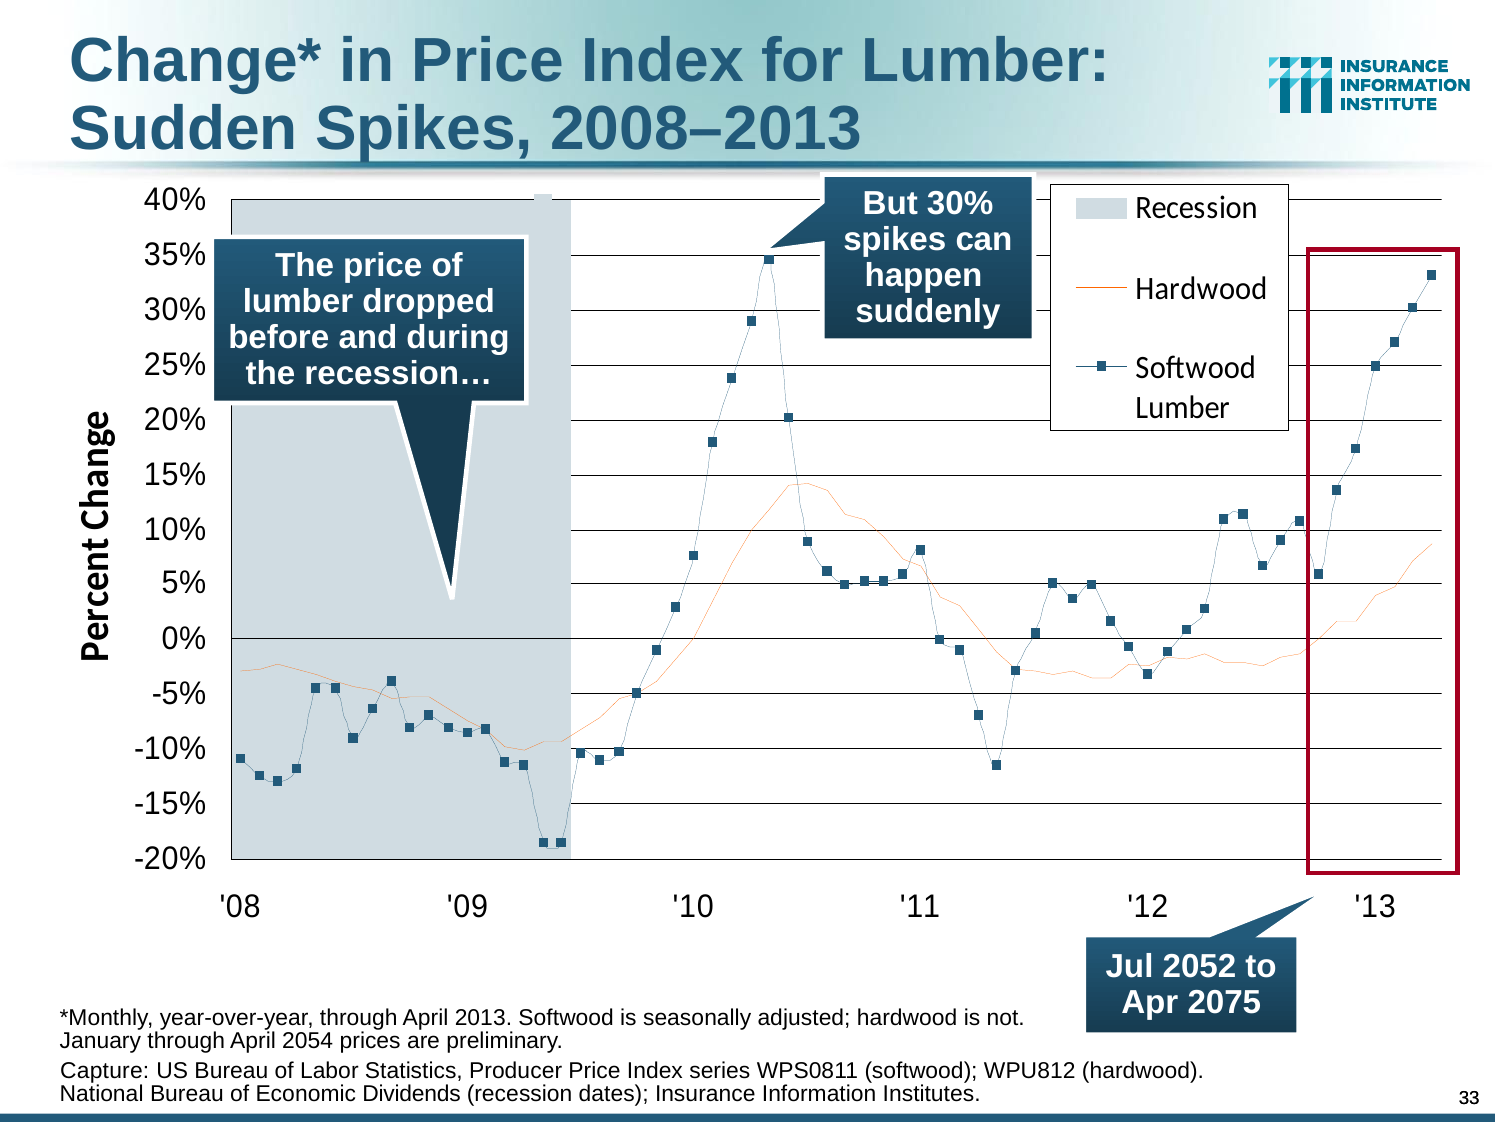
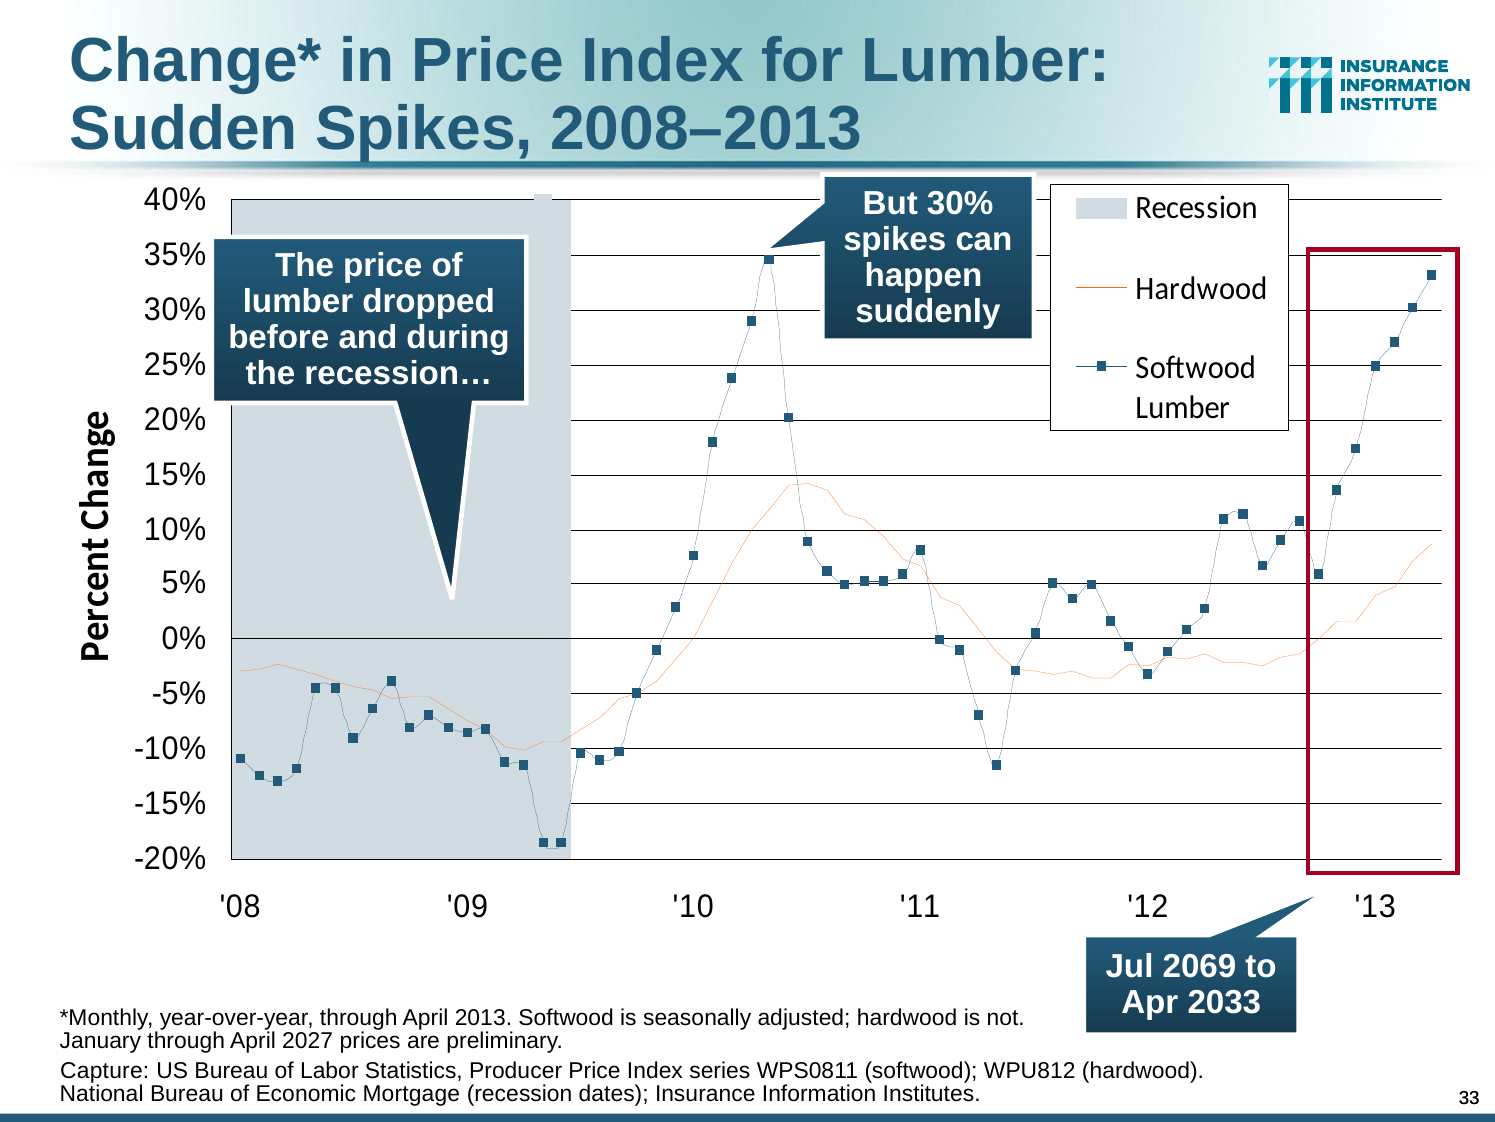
2052: 2052 -> 2069
2075: 2075 -> 2033
2054: 2054 -> 2027
Dividends: Dividends -> Mortgage
